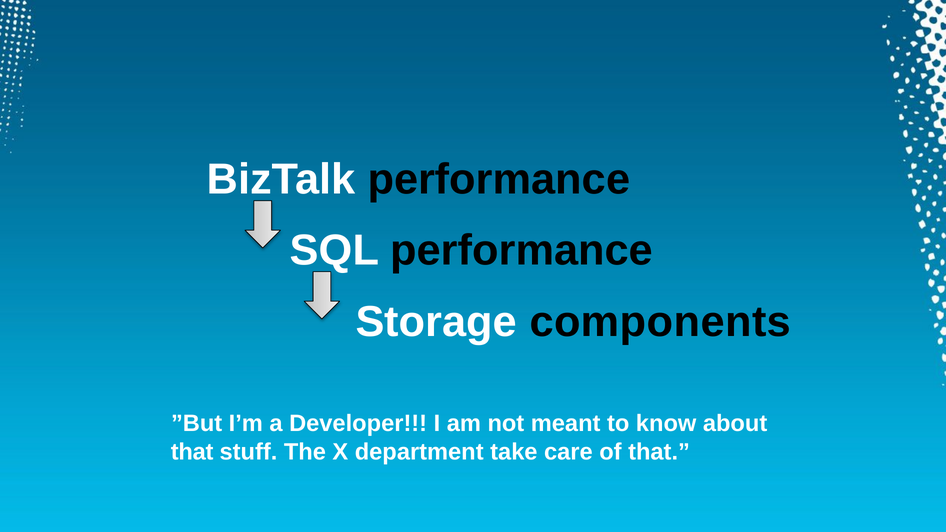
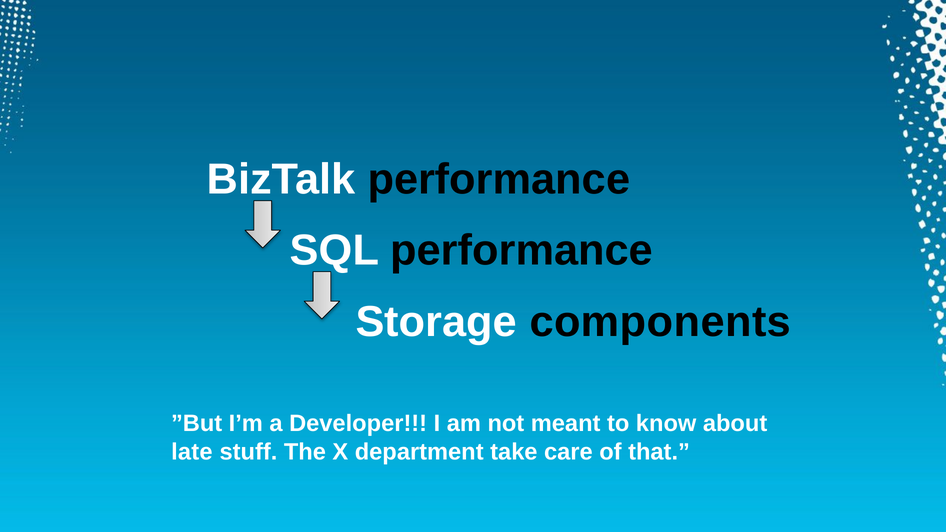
that at (192, 452): that -> late
